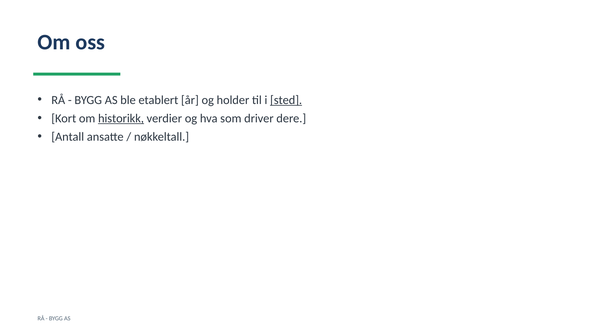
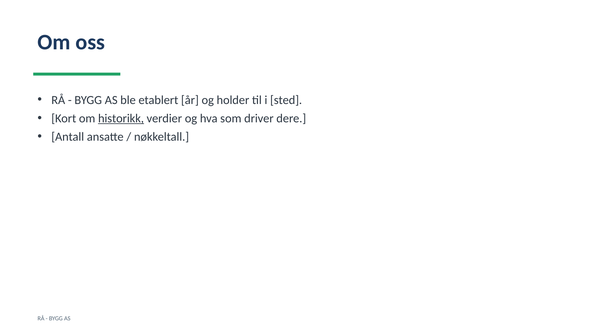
sted underline: present -> none
